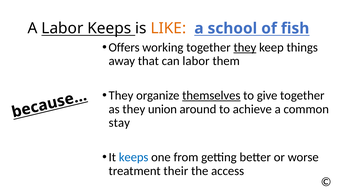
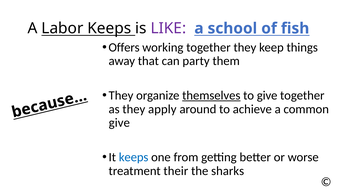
LIKE colour: orange -> purple
they at (245, 47) underline: present -> none
can labor: labor -> party
union: union -> apply
stay at (119, 122): stay -> give
access: access -> sharks
